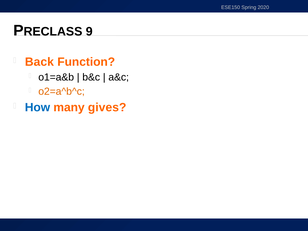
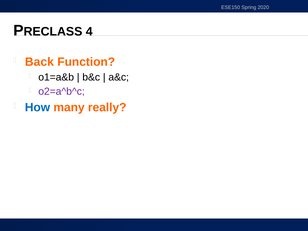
9: 9 -> 4
o2=a^b^c colour: orange -> purple
gives: gives -> really
